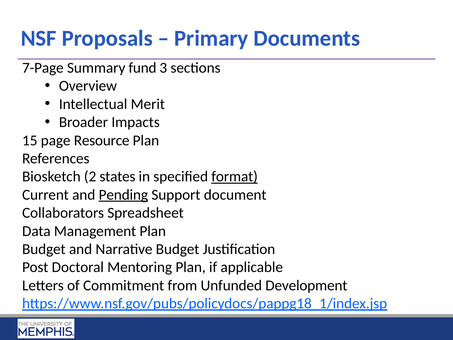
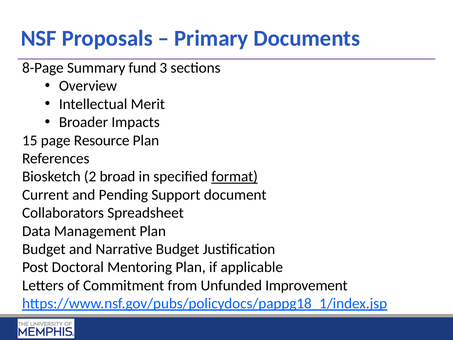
7-Page: 7-Page -> 8-Page
states: states -> broad
Pending underline: present -> none
Development: Development -> Improvement
